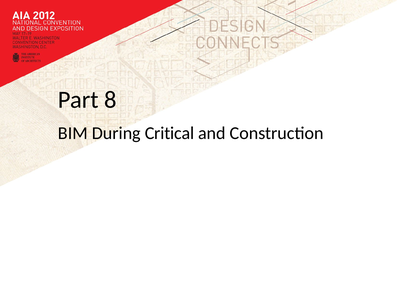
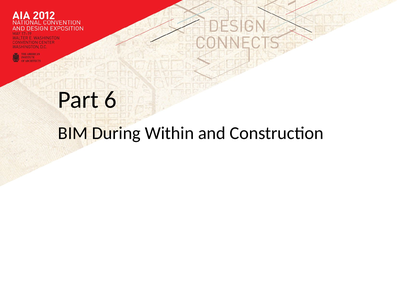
8: 8 -> 6
Critical: Critical -> Within
